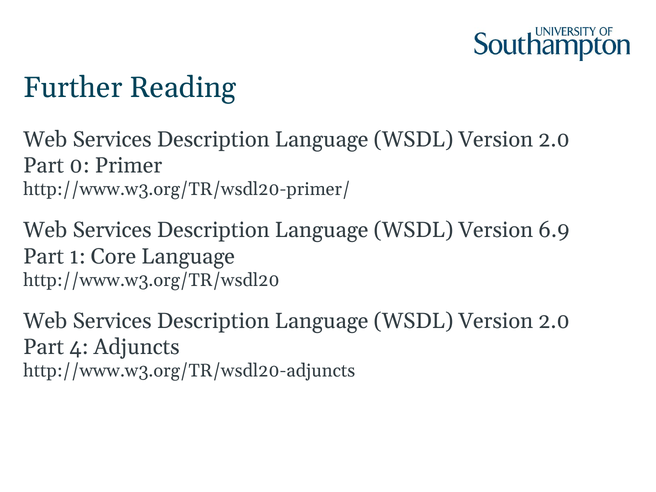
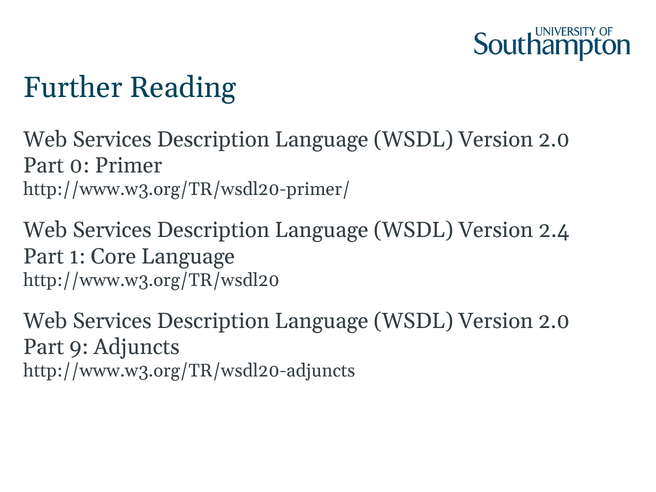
6.9: 6.9 -> 2.4
4: 4 -> 9
